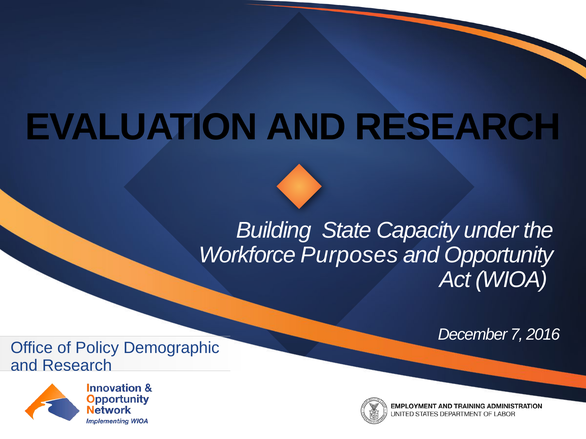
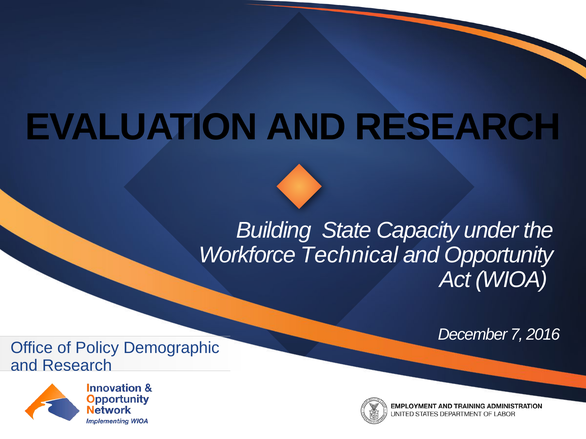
Purposes: Purposes -> Technical
